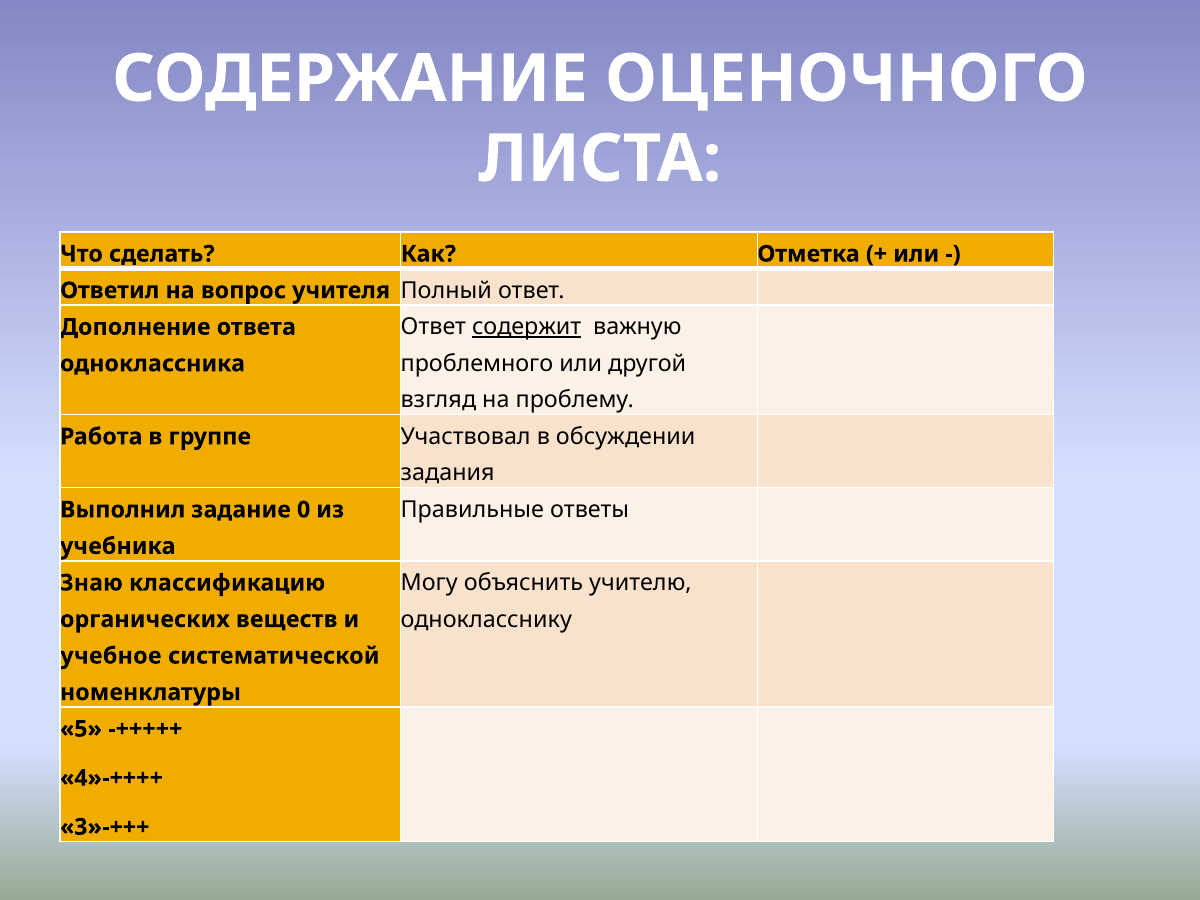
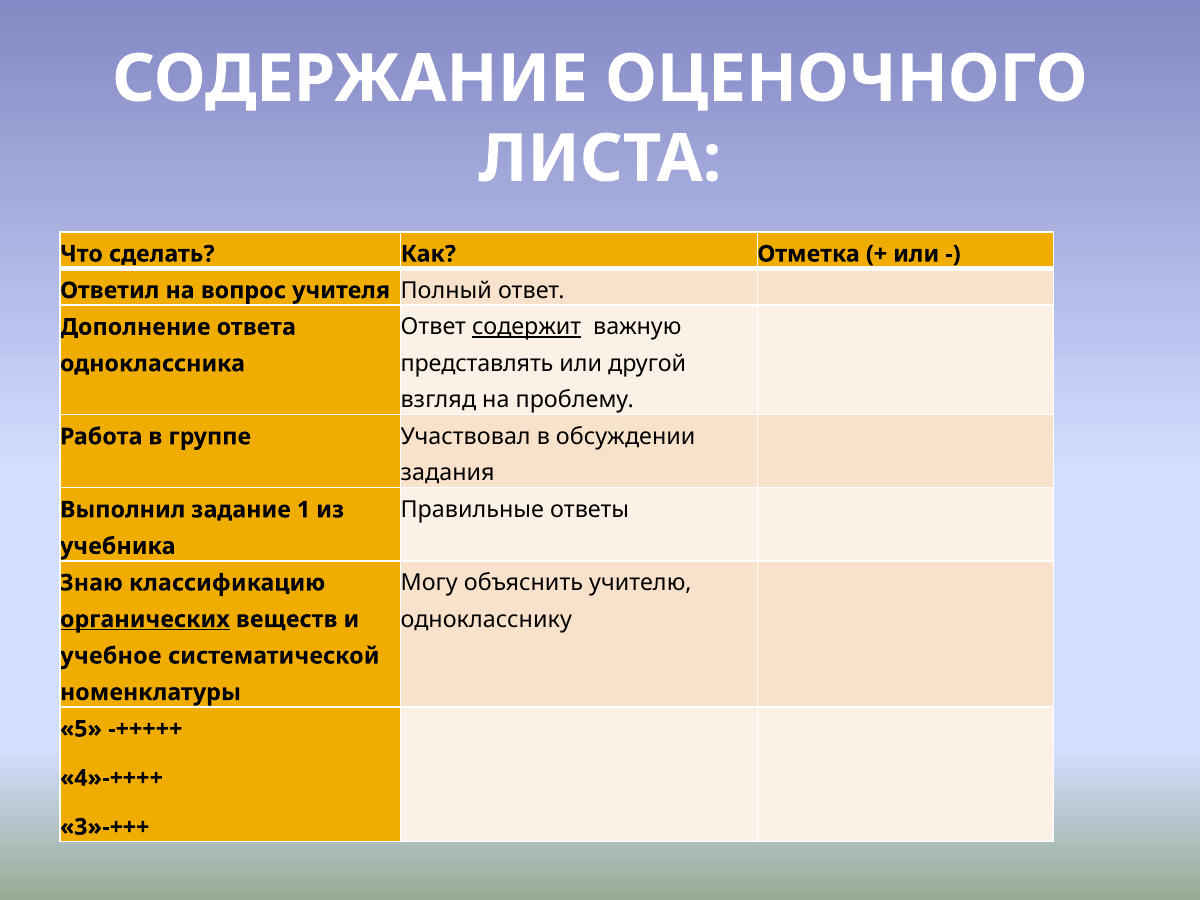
проблемного: проблемного -> представлять
0: 0 -> 1
органических underline: none -> present
